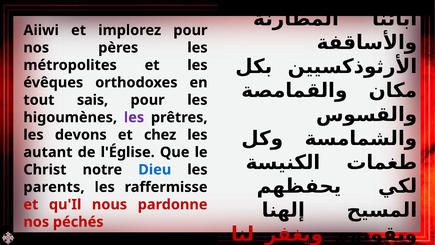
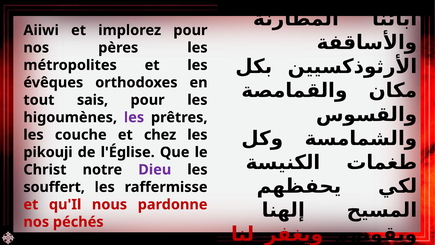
devons: devons -> couche
autant: autant -> pikouji
Dieu colour: blue -> purple
parents: parents -> souffert
